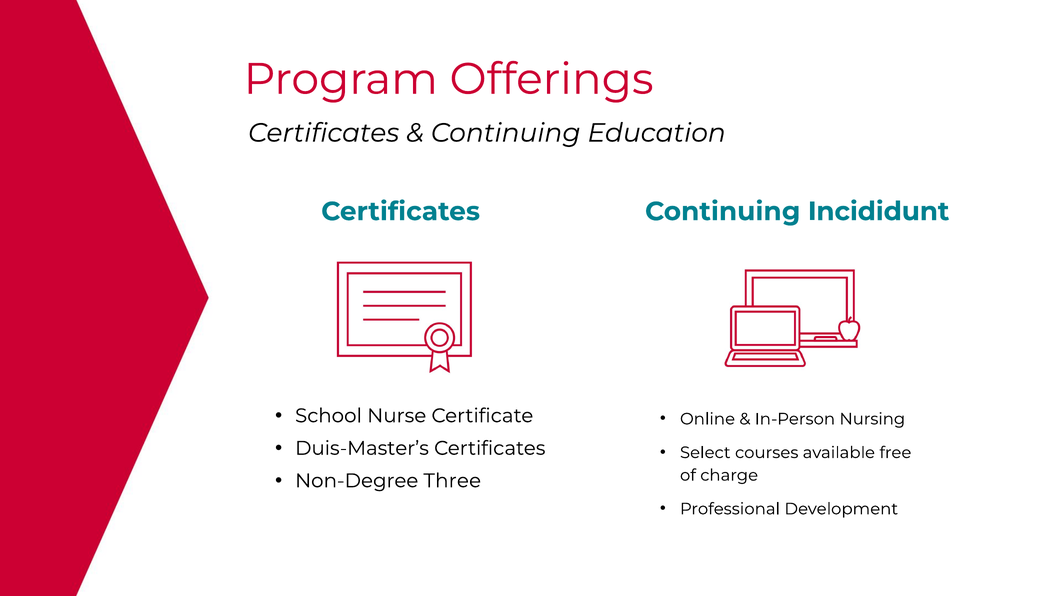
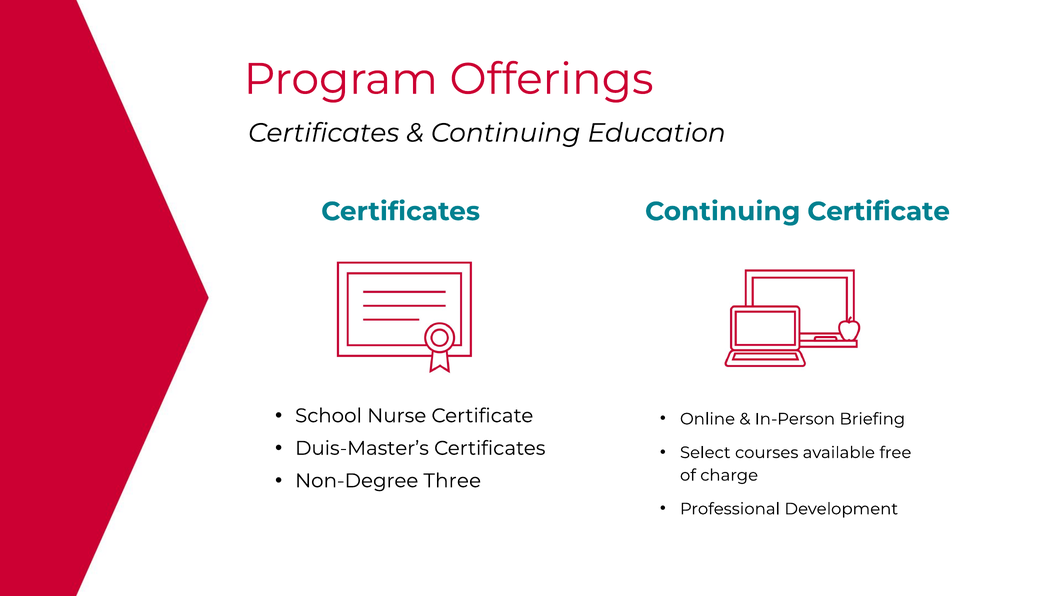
Continuing Incididunt: Incididunt -> Certificate
Nursing: Nursing -> Briefing
